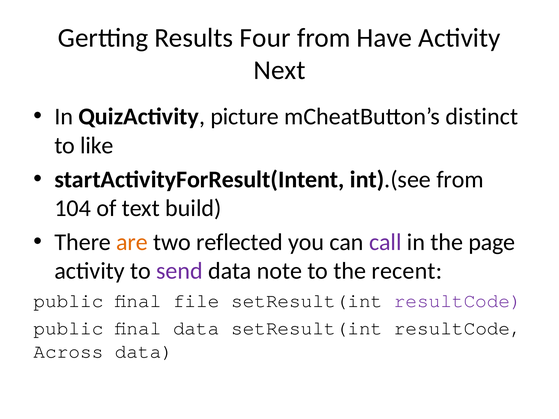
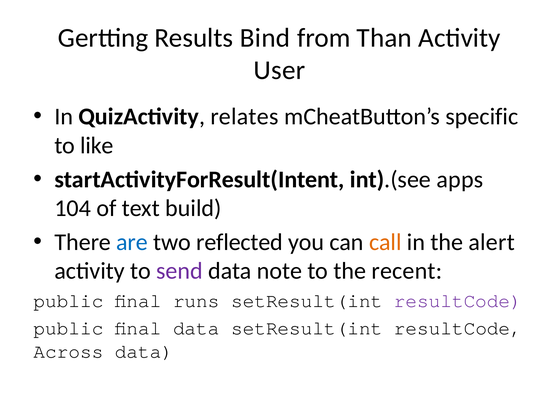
Four: Four -> Bind
Have: Have -> Than
Next: Next -> User
picture: picture -> relates
distinct: distinct -> specific
int).(see from: from -> apps
are colour: orange -> blue
call colour: purple -> orange
page: page -> alert
file: file -> runs
